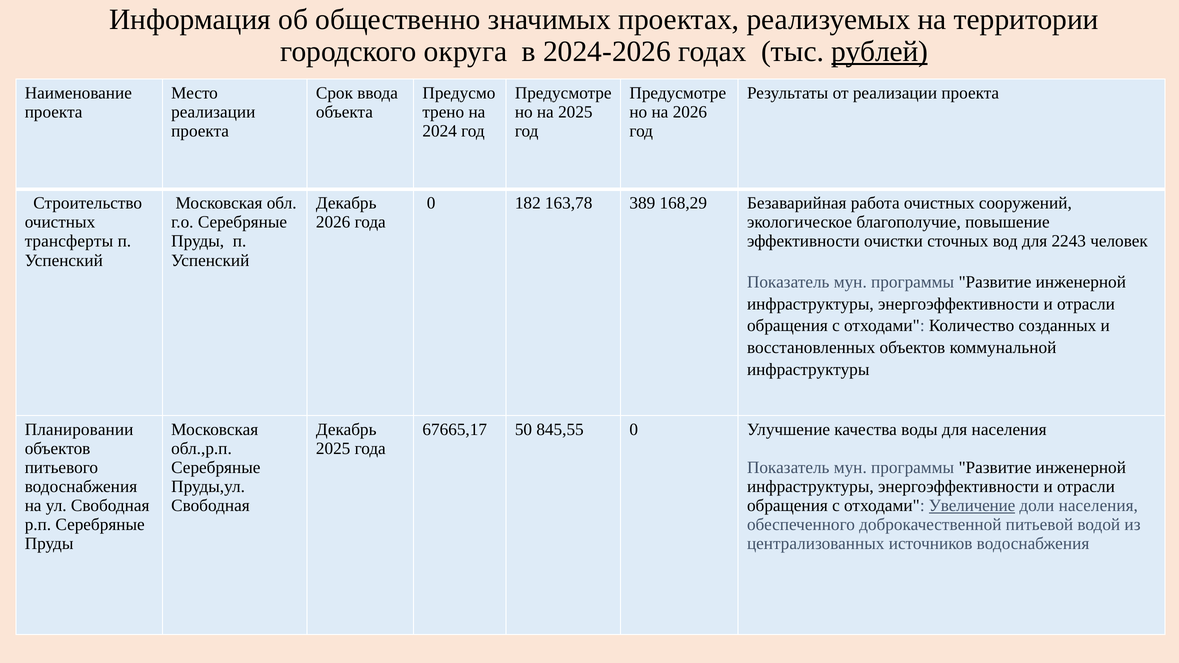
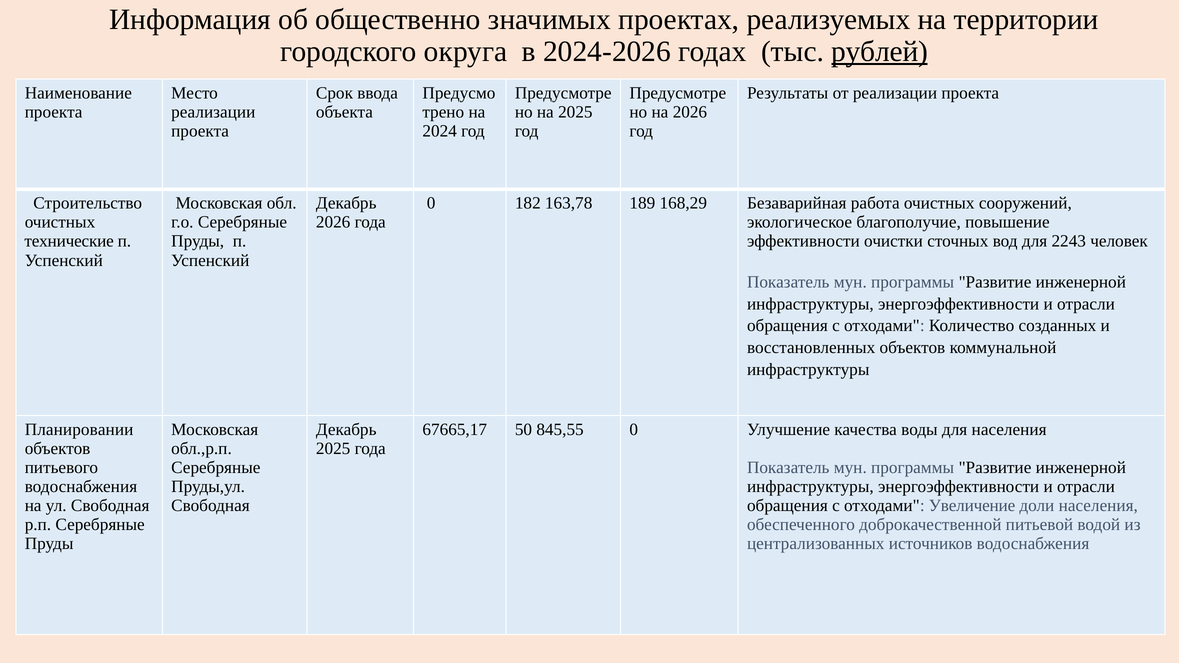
389: 389 -> 189
трансферты: трансферты -> технические
Увеличение underline: present -> none
